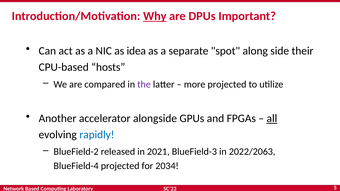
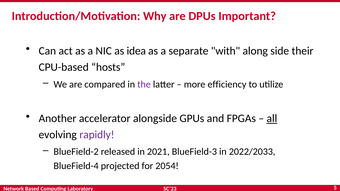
Why underline: present -> none
spot: spot -> with
more projected: projected -> efficiency
rapidly colour: blue -> purple
2022/2063: 2022/2063 -> 2022/2033
2034: 2034 -> 2054
